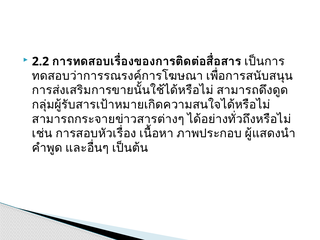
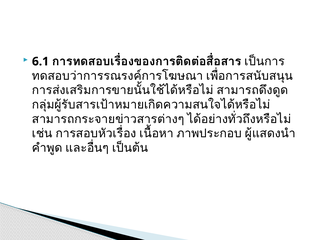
2.2: 2.2 -> 6.1
